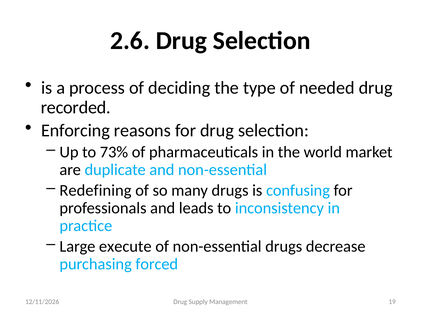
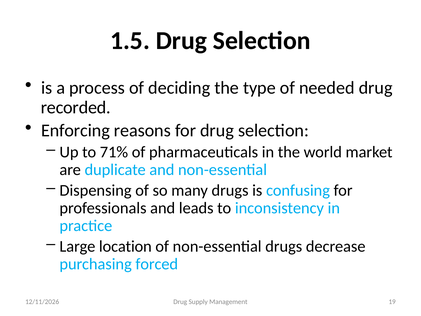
2.6: 2.6 -> 1.5
73%: 73% -> 71%
Redefining: Redefining -> Dispensing
execute: execute -> location
